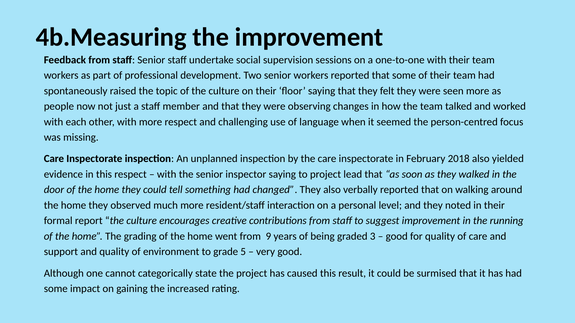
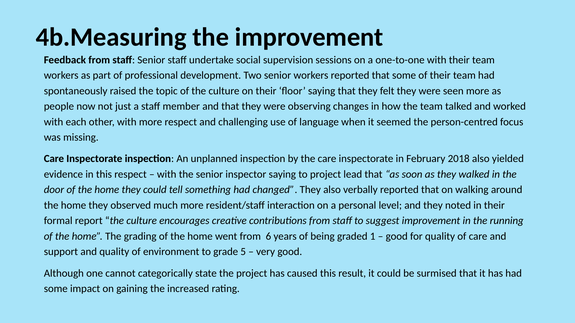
9: 9 -> 6
3: 3 -> 1
